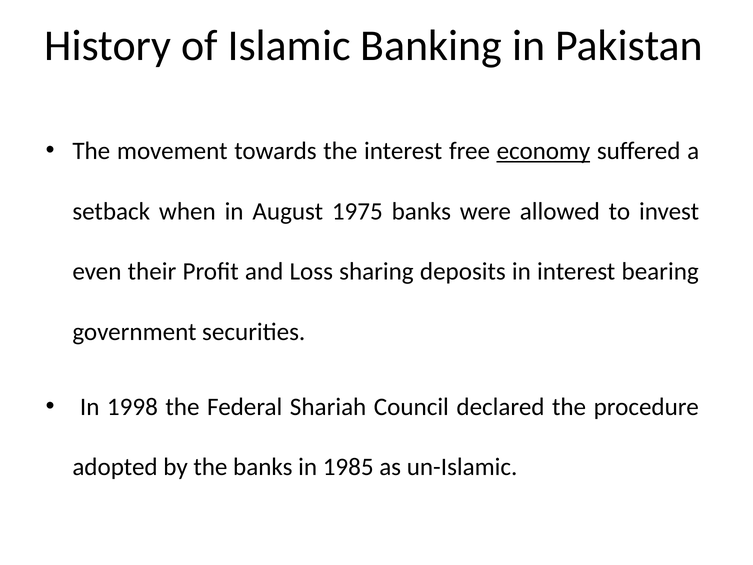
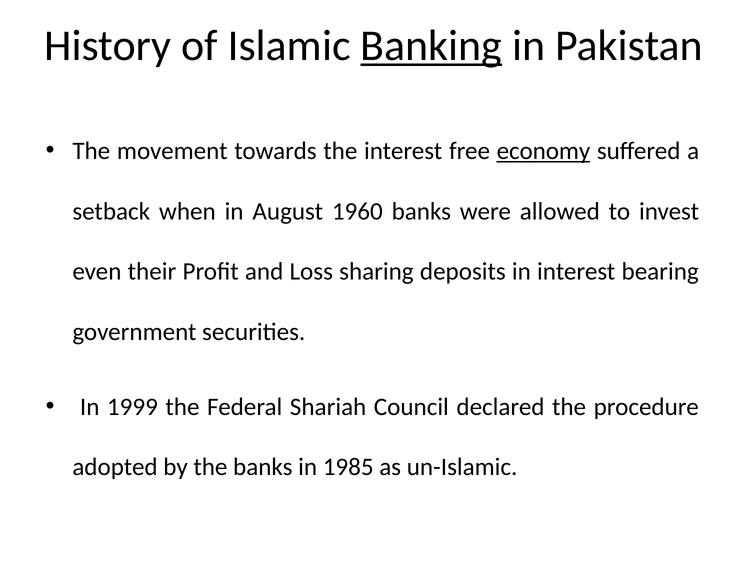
Banking underline: none -> present
1975: 1975 -> 1960
1998: 1998 -> 1999
